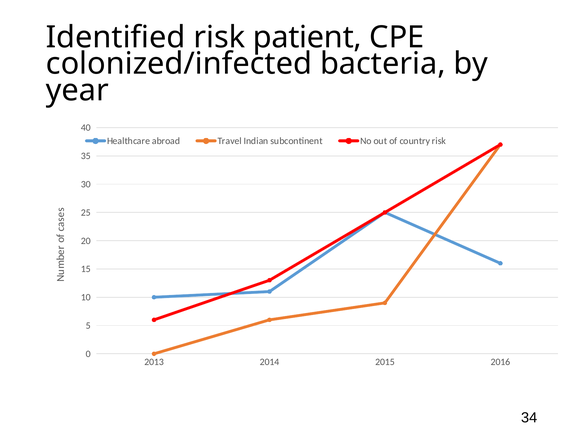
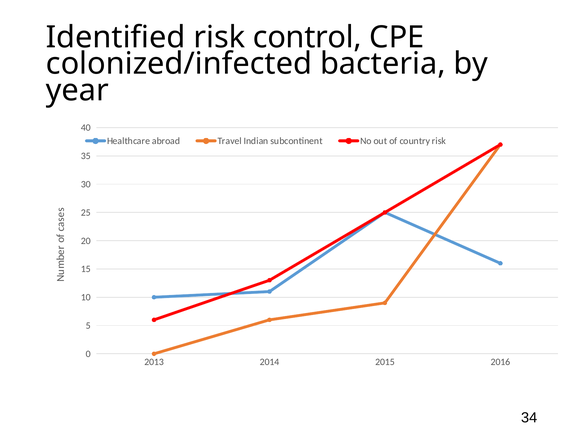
patient: patient -> control
